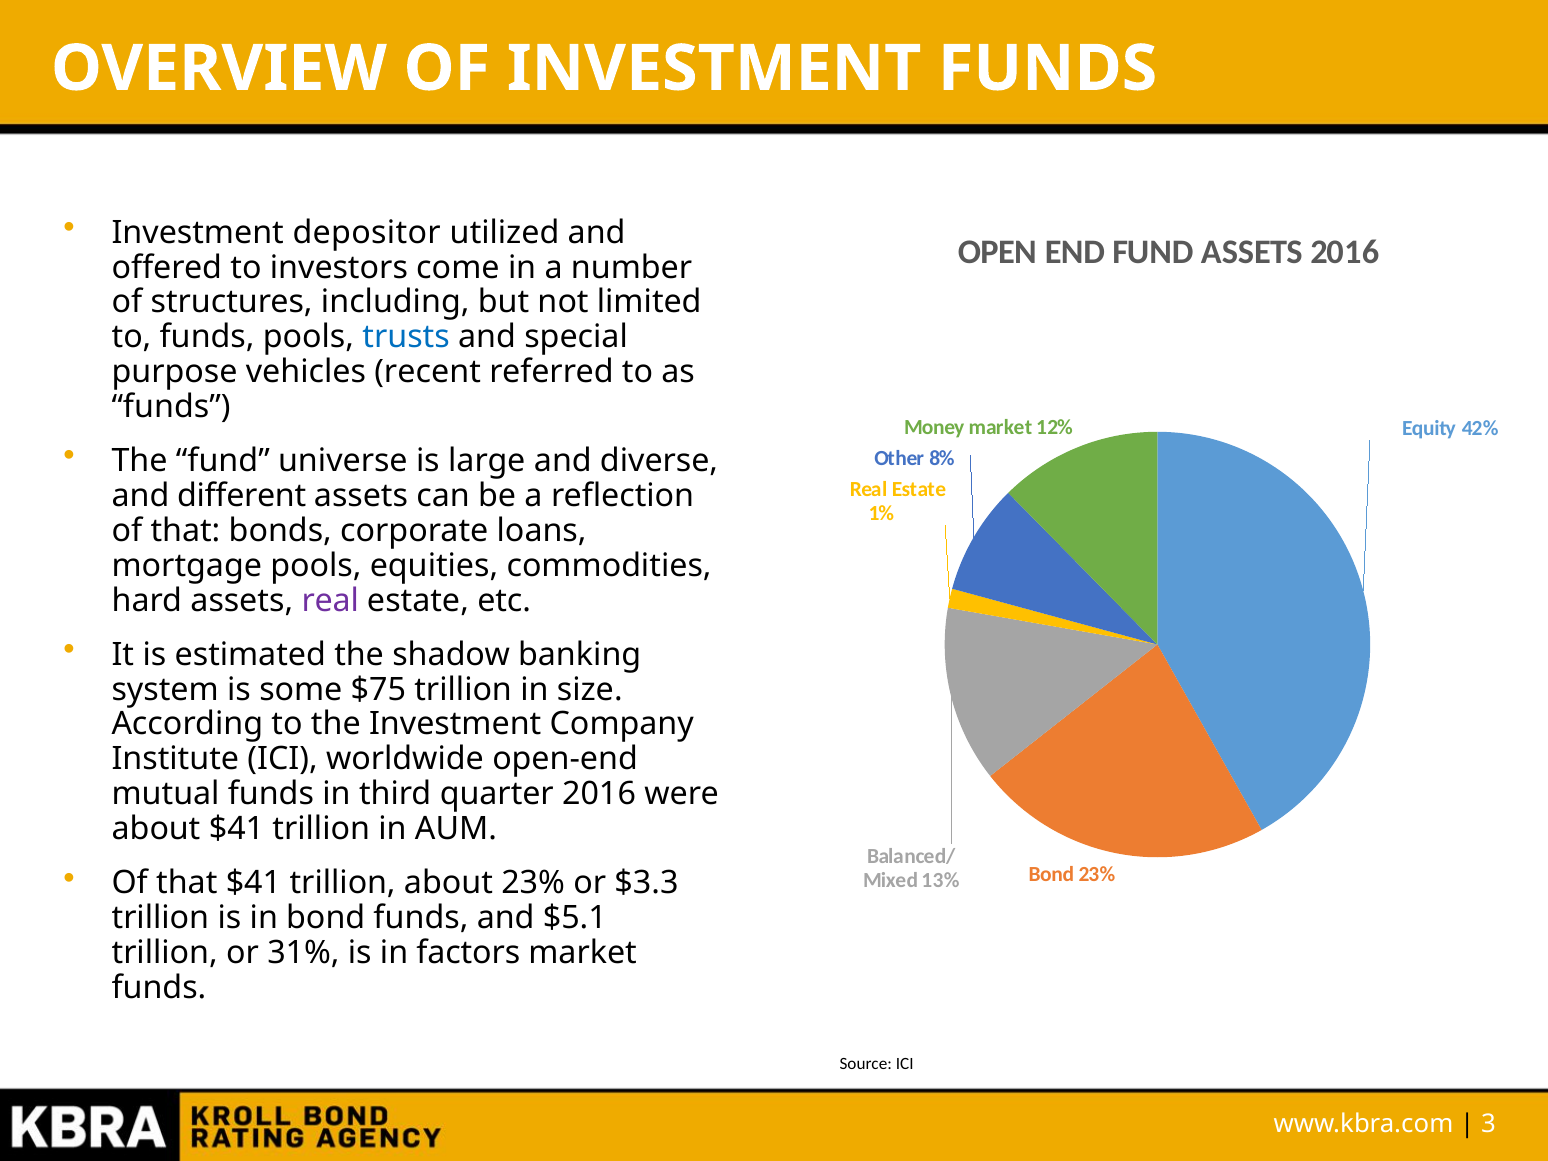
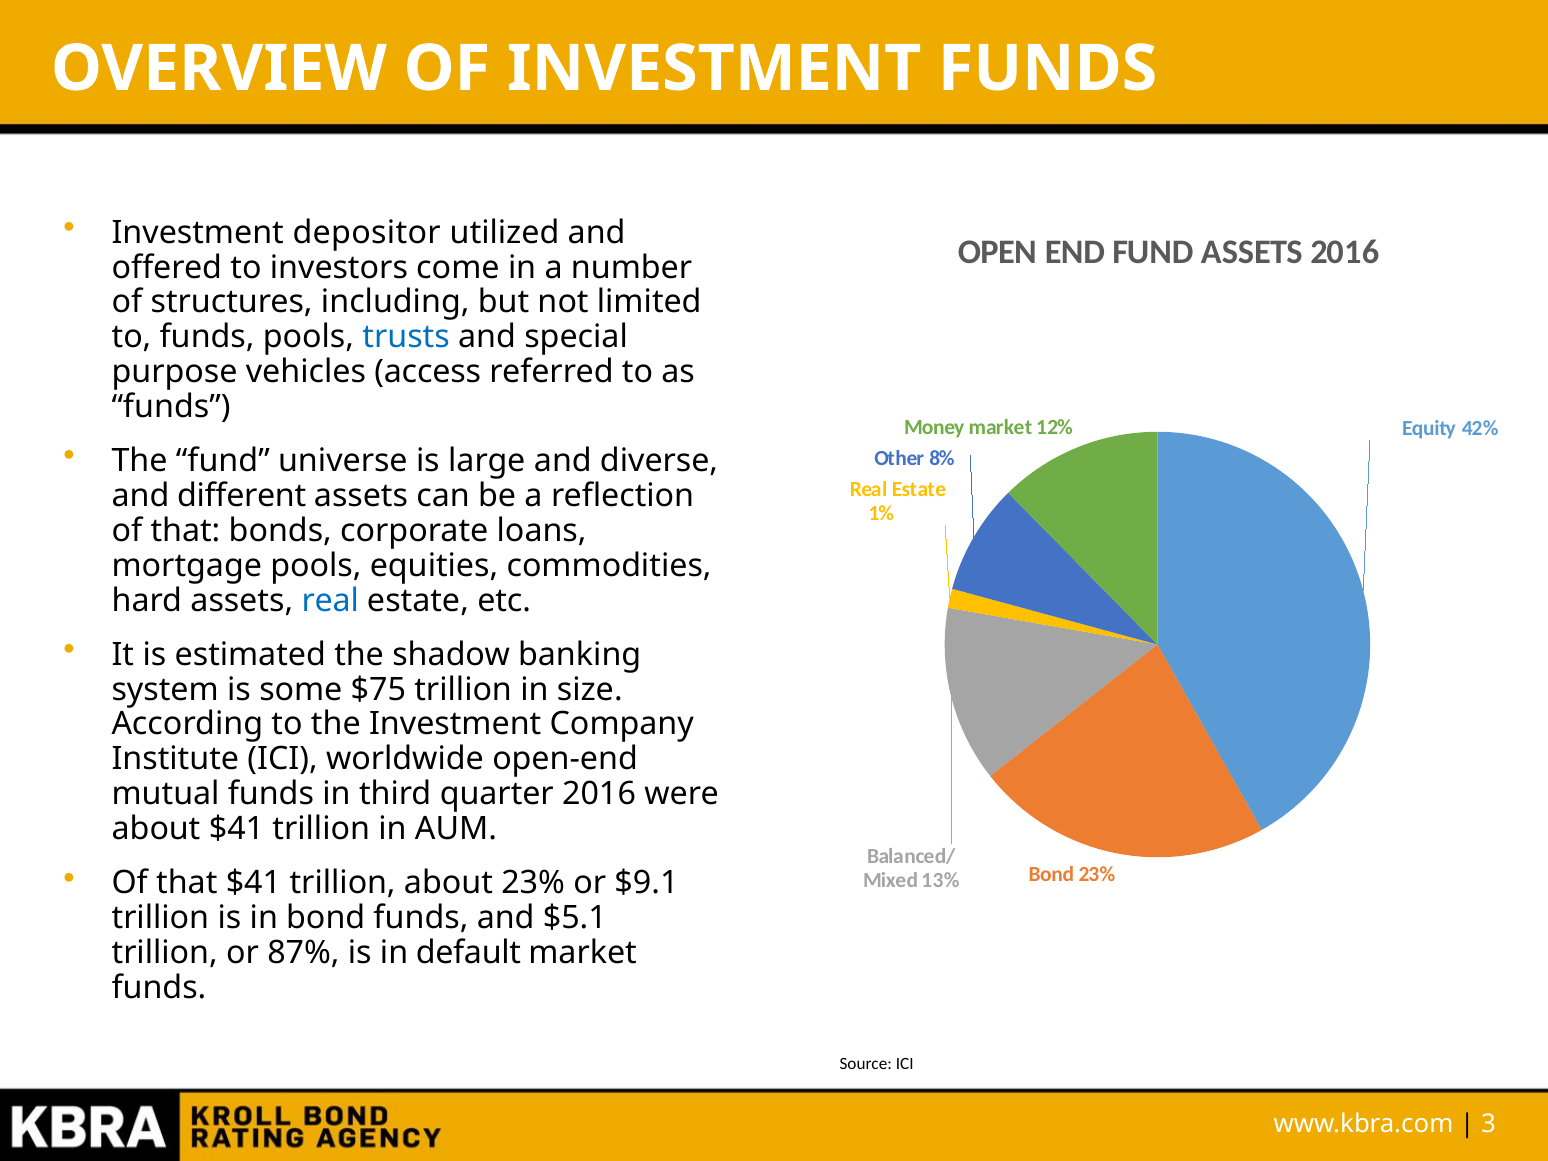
recent: recent -> access
real at (330, 600) colour: purple -> blue
$3.3: $3.3 -> $9.1
31%: 31% -> 87%
factors: factors -> default
